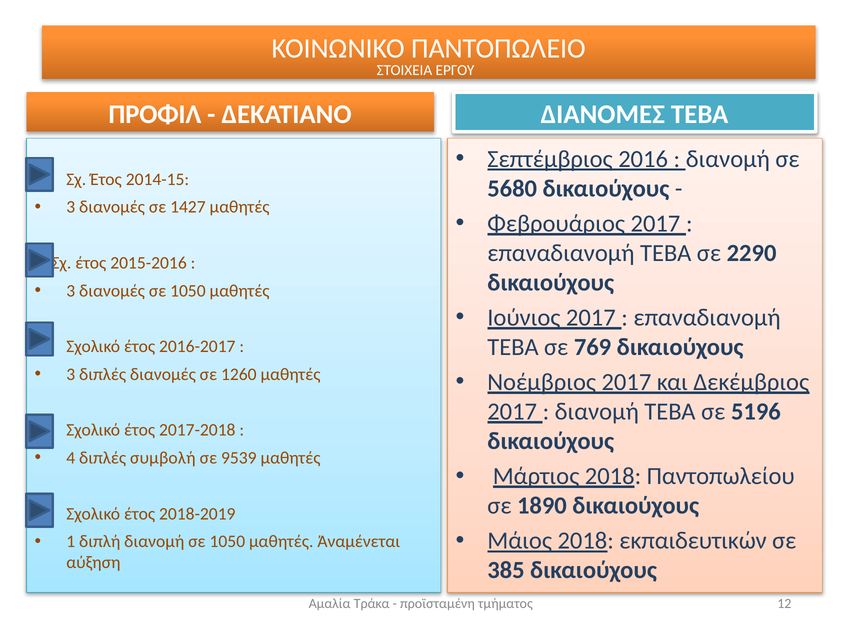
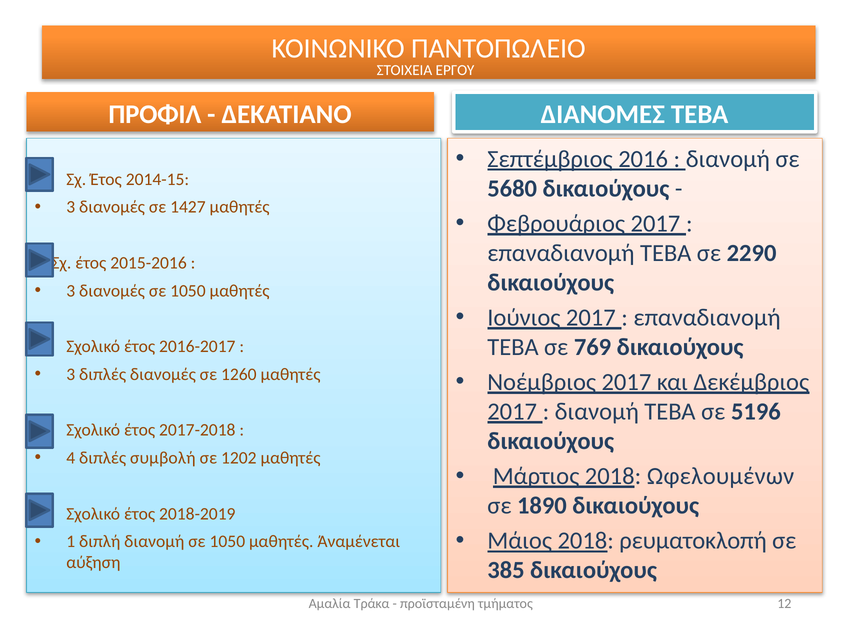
9539: 9539 -> 1202
Παντοπωλείου: Παντοπωλείου -> Ωφελουμένων
εκπαιδευτικών: εκπαιδευτικών -> ρευματοκλοπή
